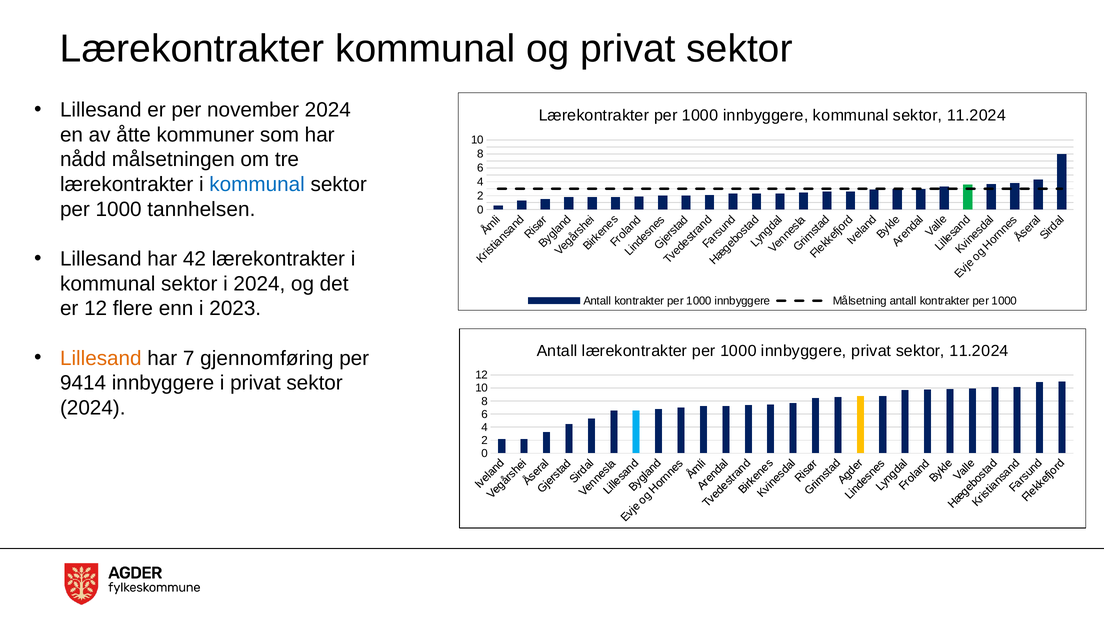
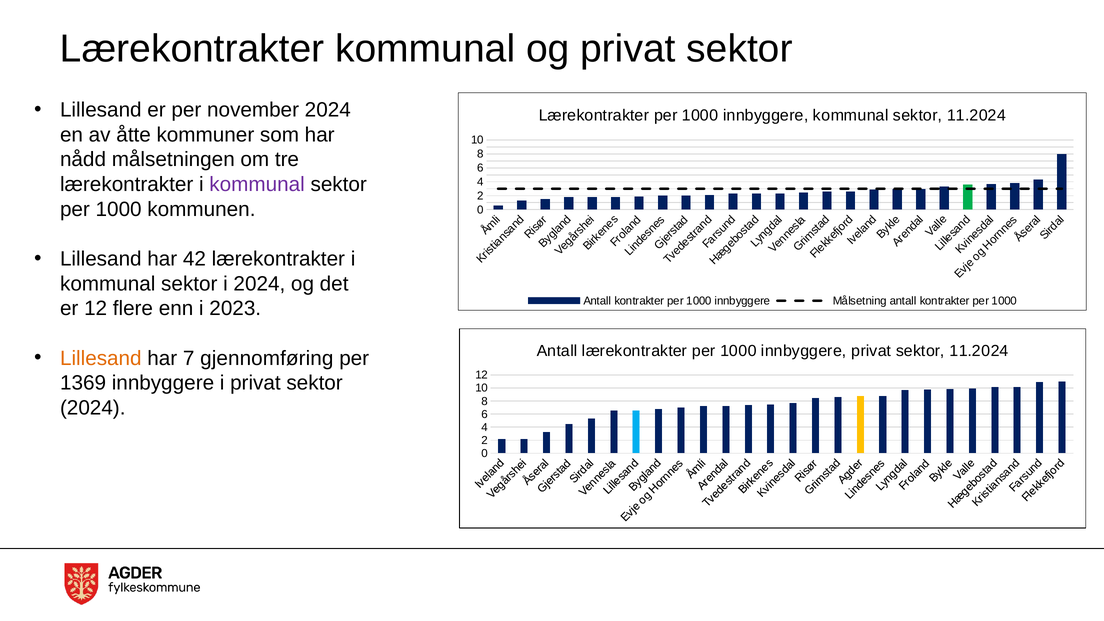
kommunal at (257, 184) colour: blue -> purple
tannhelsen: tannhelsen -> kommunen
9414: 9414 -> 1369
